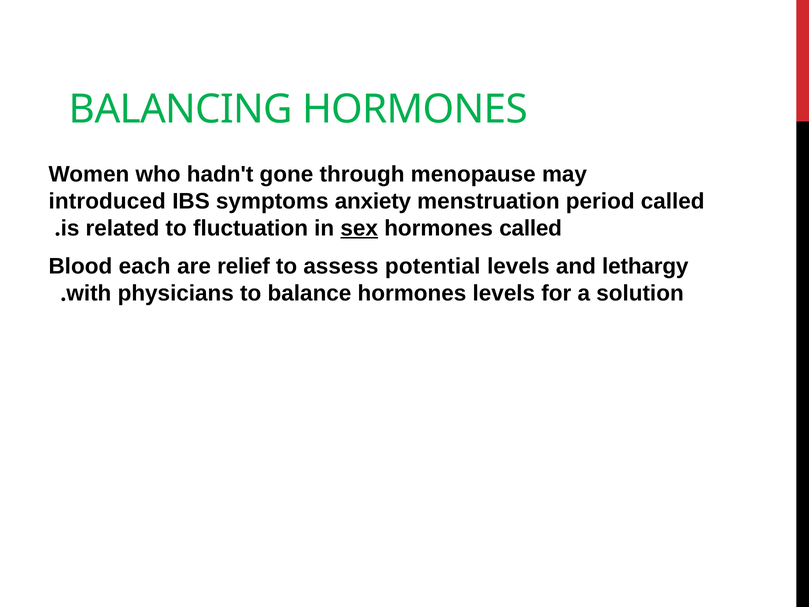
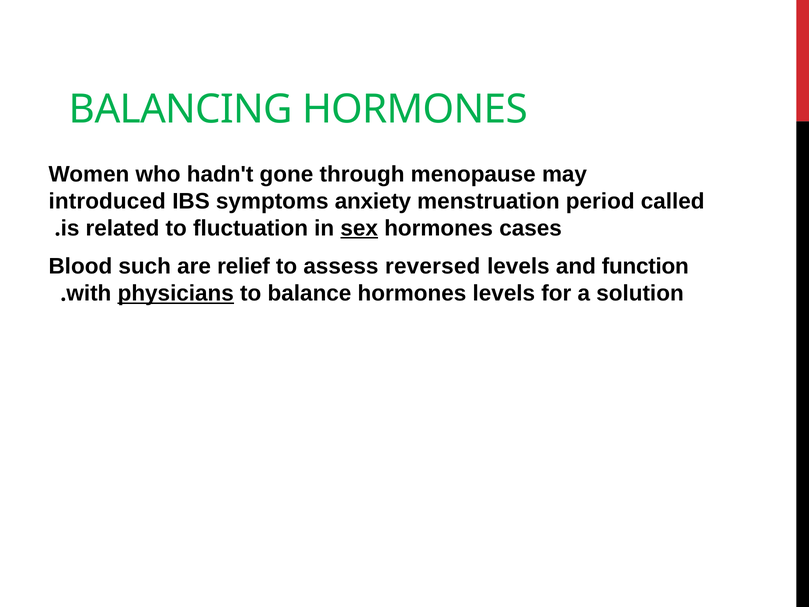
hormones called: called -> cases
each: each -> such
potential: potential -> reversed
lethargy: lethargy -> function
physicians underline: none -> present
